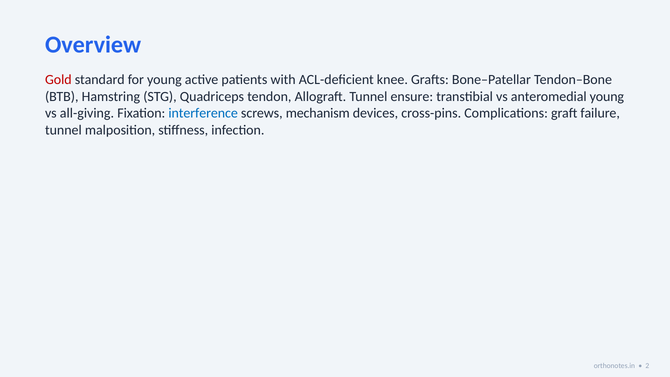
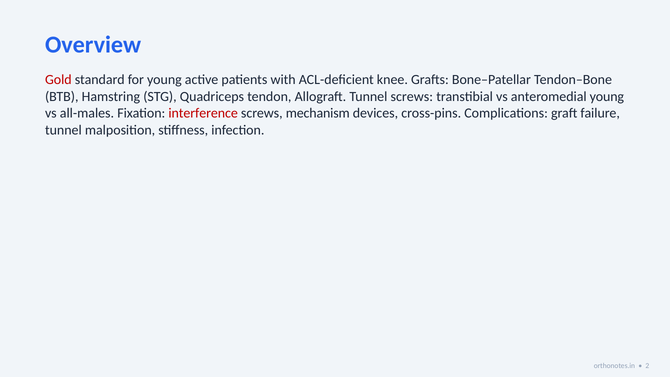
Tunnel ensure: ensure -> screws
all-giving: all-giving -> all-males
interference colour: blue -> red
